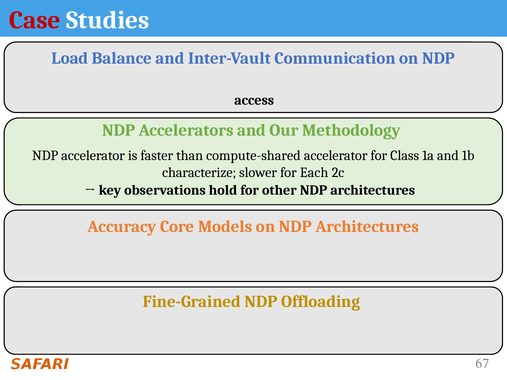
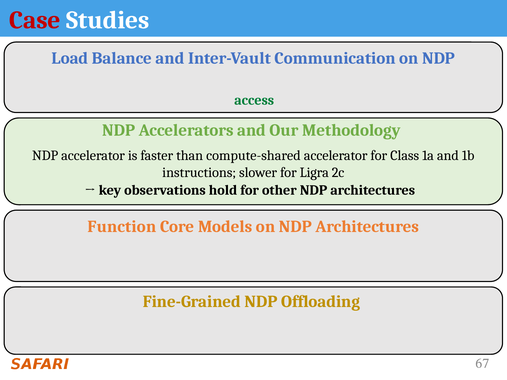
access colour: black -> green
characterize: characterize -> instructions
Each: Each -> Ligra
Accuracy: Accuracy -> Function
